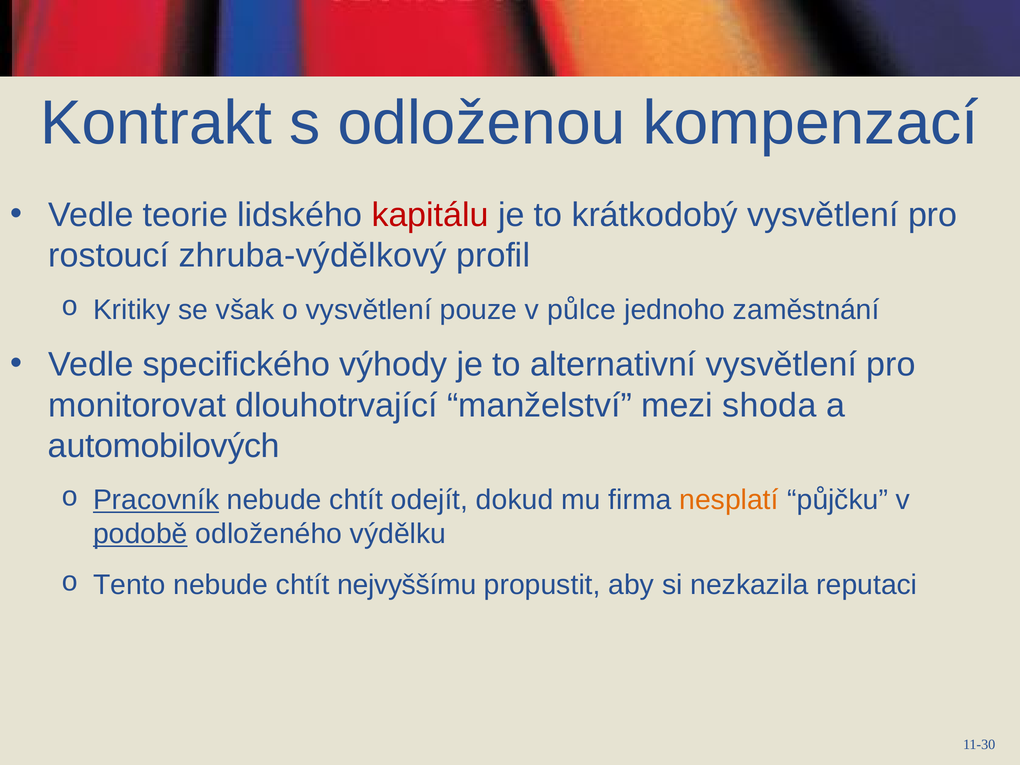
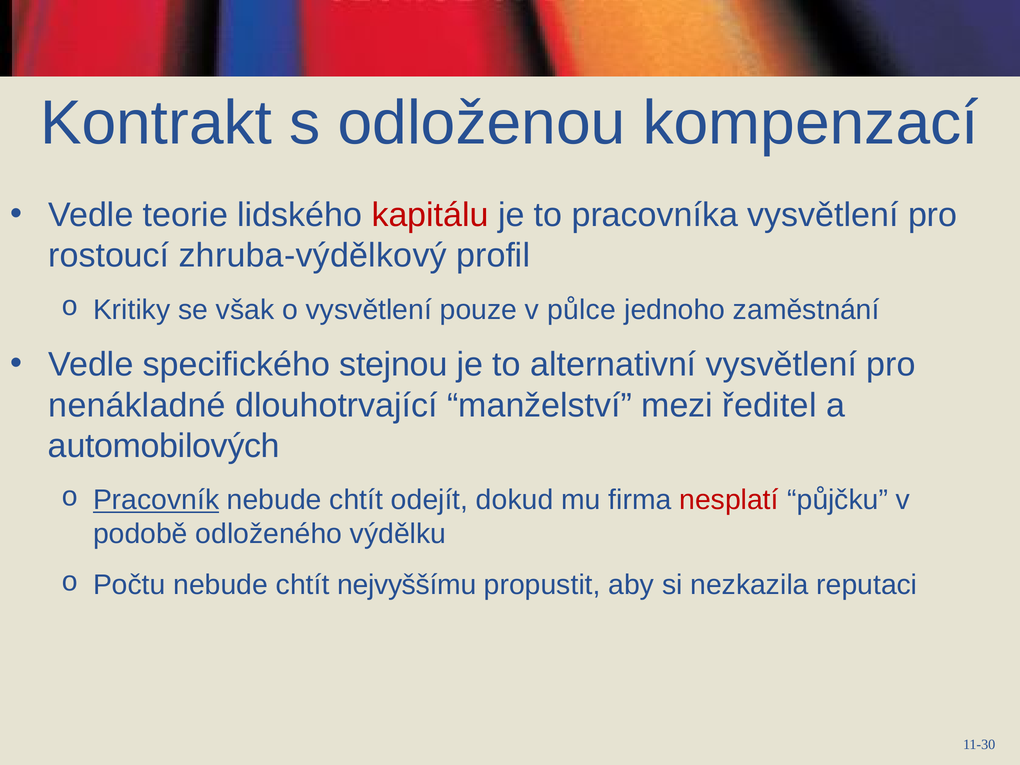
krátkodobý: krátkodobý -> pracovníka
výhody: výhody -> stejnou
monitorovat: monitorovat -> nenákladné
shoda: shoda -> ředitel
nesplatí colour: orange -> red
podobě underline: present -> none
Tento: Tento -> Počtu
